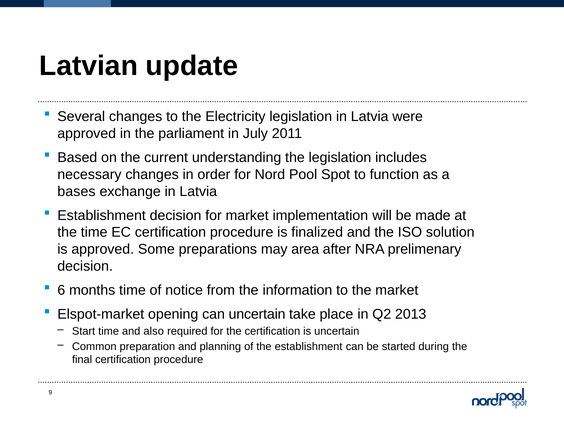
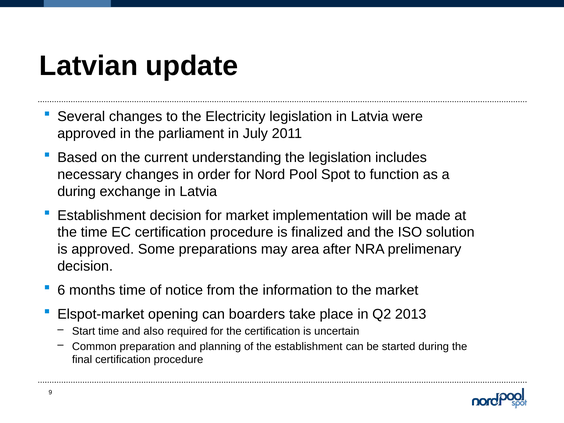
bases at (76, 191): bases -> during
can uncertain: uncertain -> boarders
